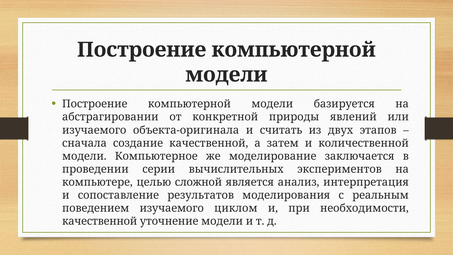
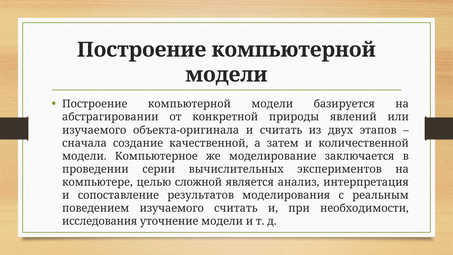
изучаемого циклом: циклом -> считать
качественной at (100, 221): качественной -> исследования
